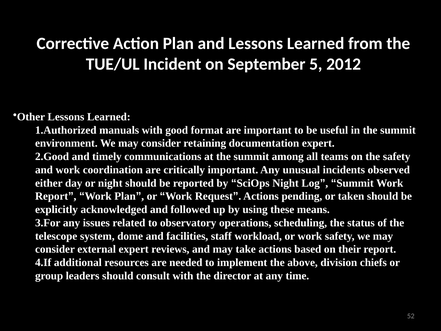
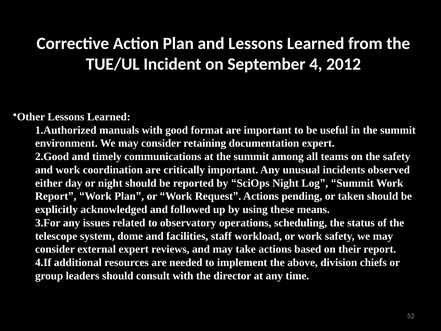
5: 5 -> 4
